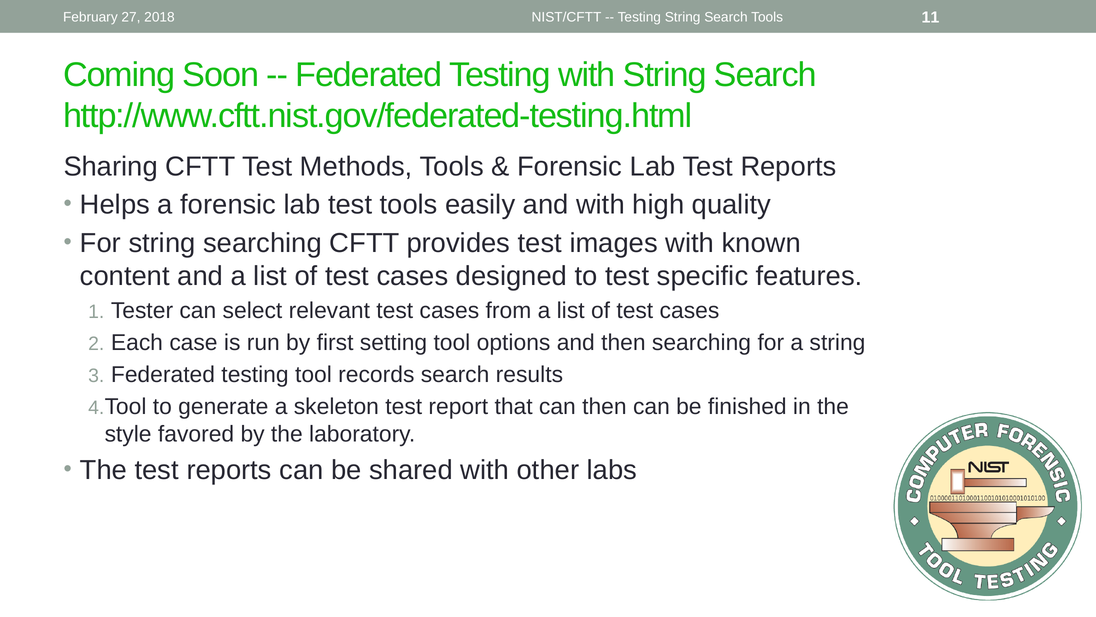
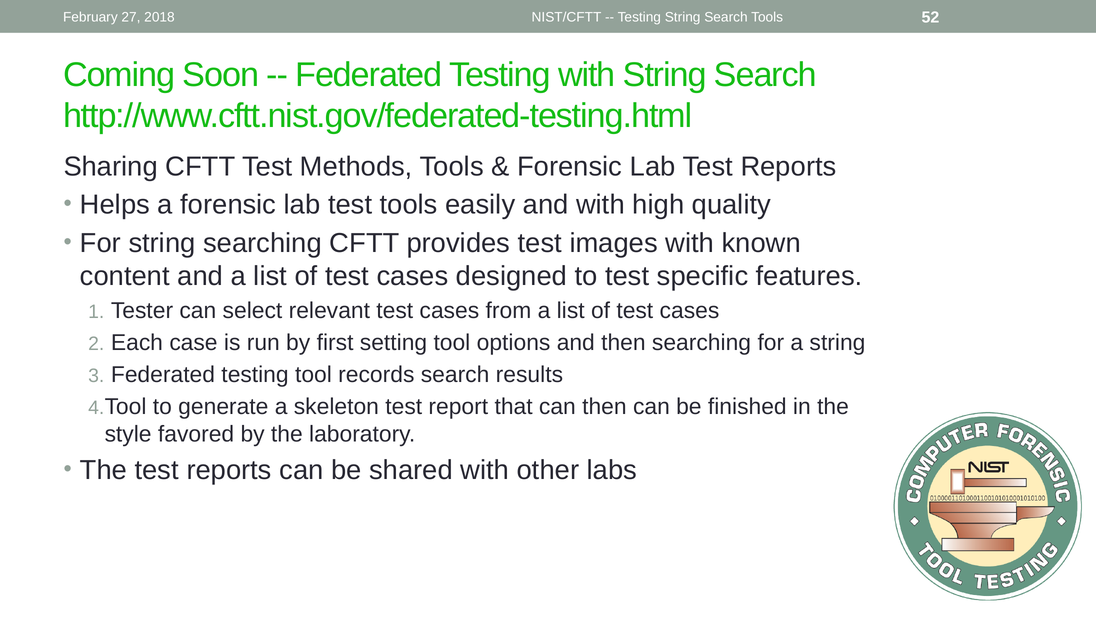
11: 11 -> 52
